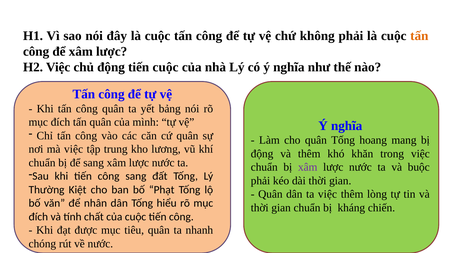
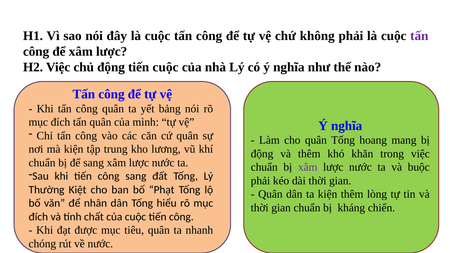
tấn at (419, 36) colour: orange -> purple
mà việc: việc -> kiện
ta việc: việc -> kiện
